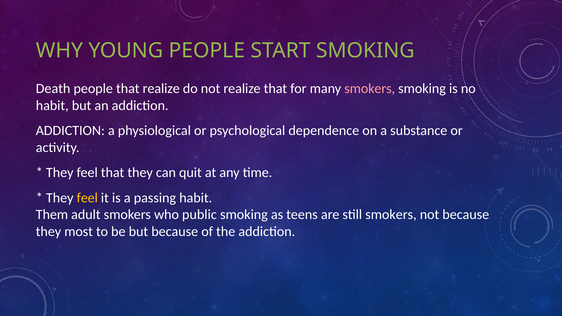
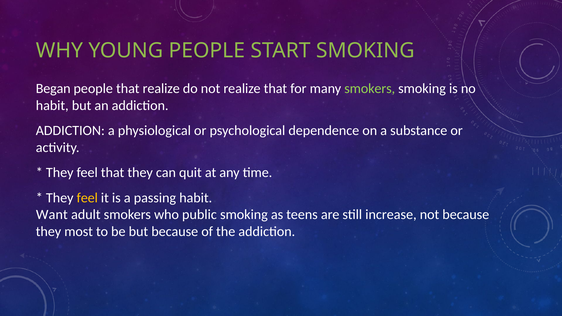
Death: Death -> Began
smokers at (370, 89) colour: pink -> light green
Them: Them -> Want
still smokers: smokers -> increase
